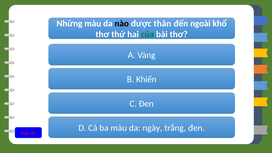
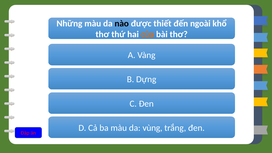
thân: thân -> thiết
của colour: green -> orange
Khiến: Khiến -> Dựng
ngày: ngày -> vùng
